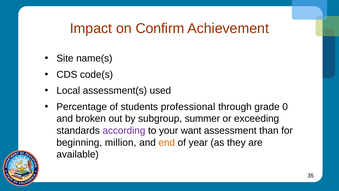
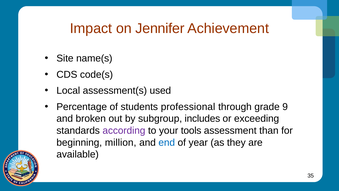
Confirm: Confirm -> Jennifer
0: 0 -> 9
summer: summer -> includes
want: want -> tools
end colour: orange -> blue
